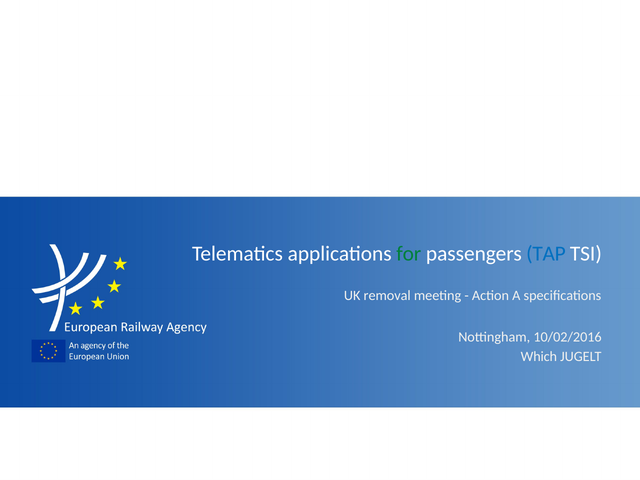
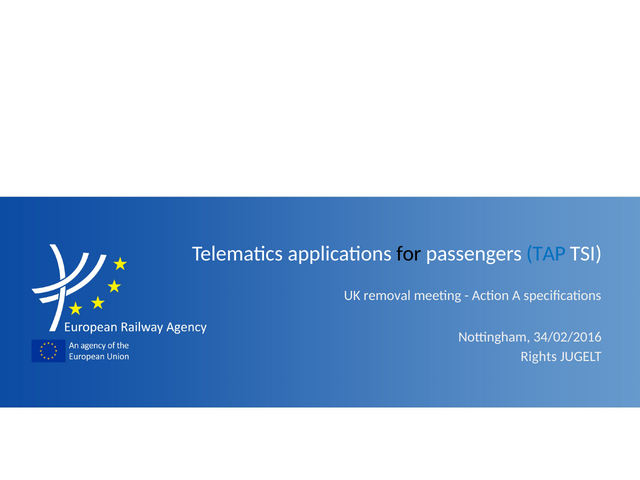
for colour: green -> black
10/02/2016: 10/02/2016 -> 34/02/2016
Which: Which -> Rights
